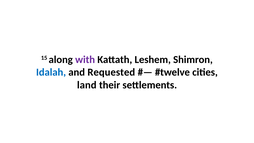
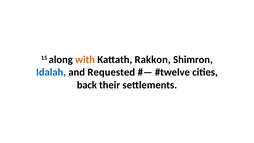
with colour: purple -> orange
Leshem: Leshem -> Rakkon
land: land -> back
